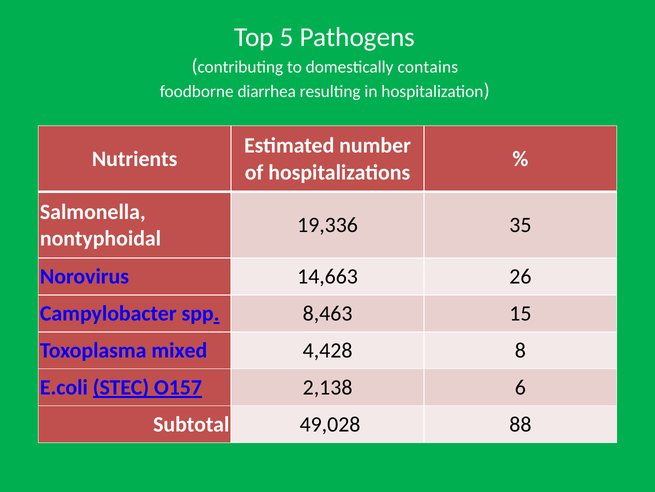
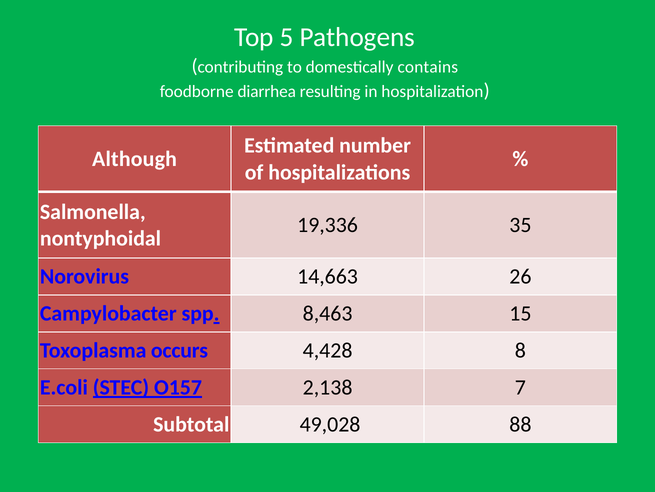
Nutrients: Nutrients -> Although
mixed: mixed -> occurs
6: 6 -> 7
